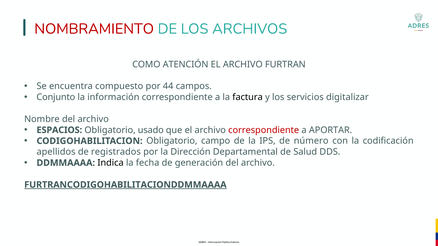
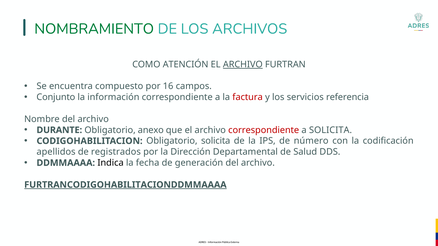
NOMBRAMIENTO colour: red -> green
ARCHIVO at (243, 65) underline: none -> present
44: 44 -> 16
factura colour: black -> red
digitalizar: digitalizar -> referencia
ESPACIOS: ESPACIOS -> DURANTE
usado: usado -> anexo
a APORTAR: APORTAR -> SOLICITA
Obligatorio campo: campo -> solicita
